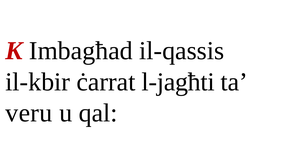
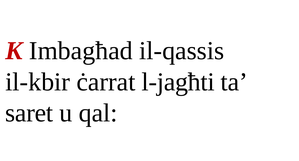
veru: veru -> saret
